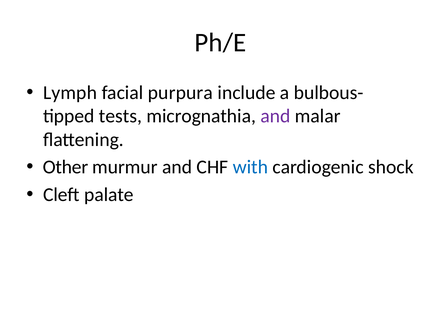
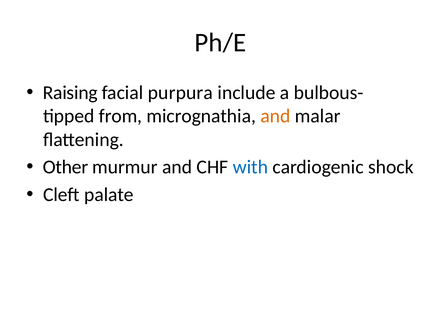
Lymph: Lymph -> Raising
tests: tests -> from
and at (275, 116) colour: purple -> orange
